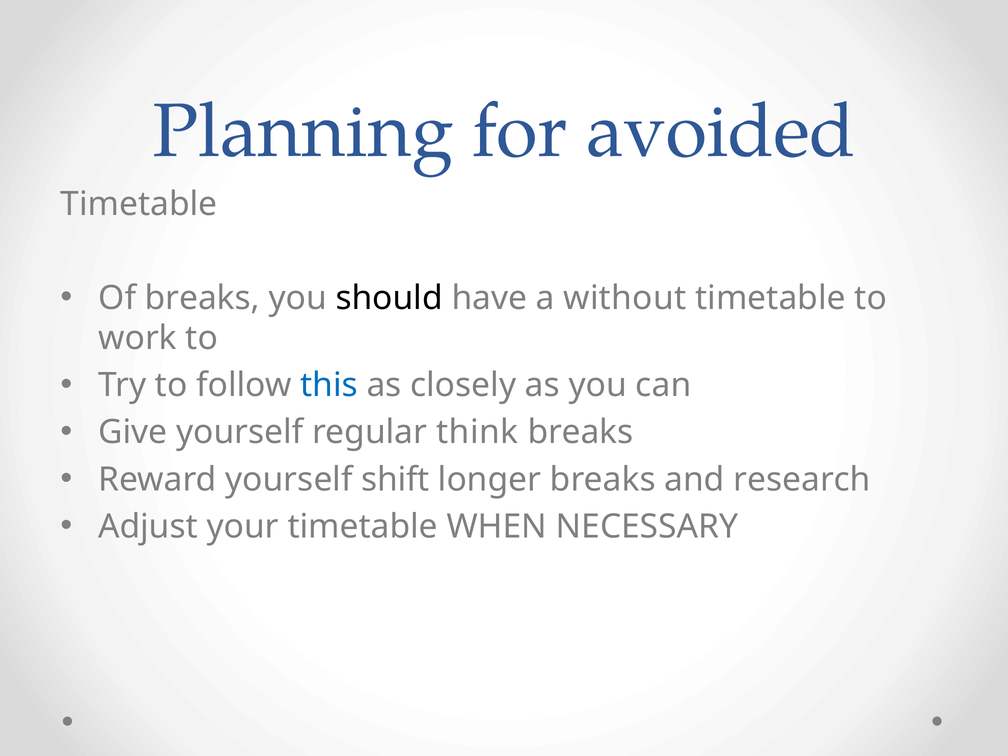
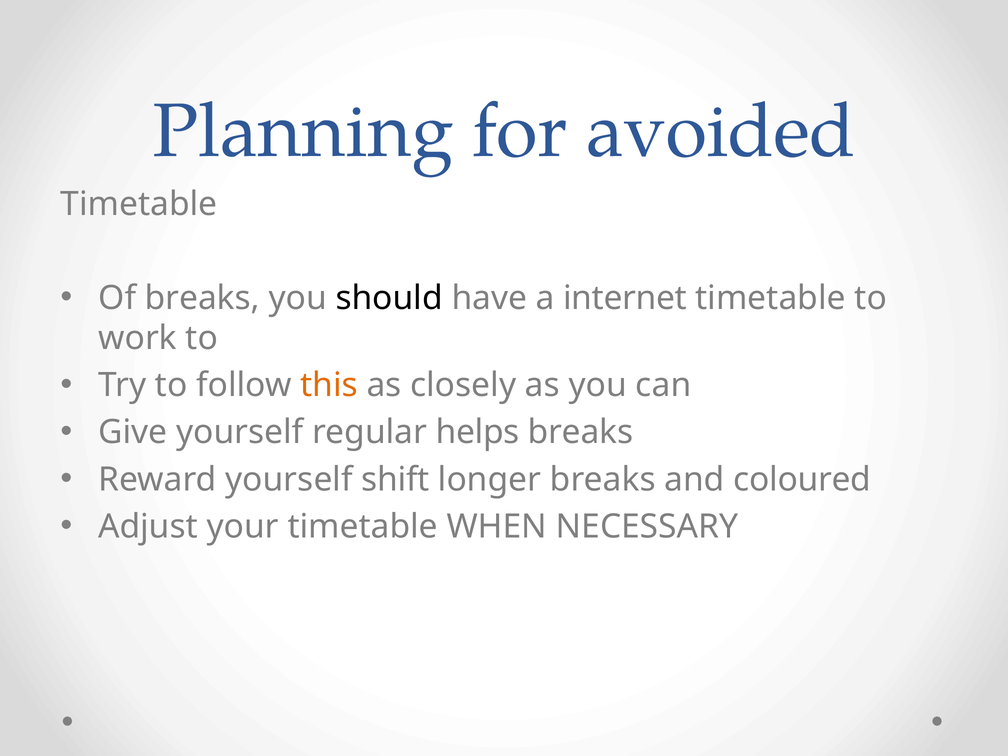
without: without -> internet
this colour: blue -> orange
think: think -> helps
research: research -> coloured
